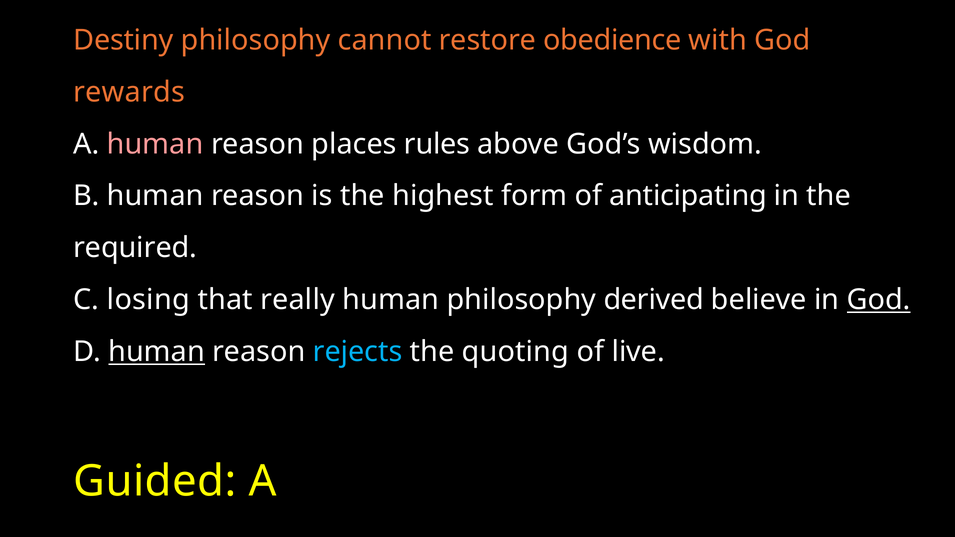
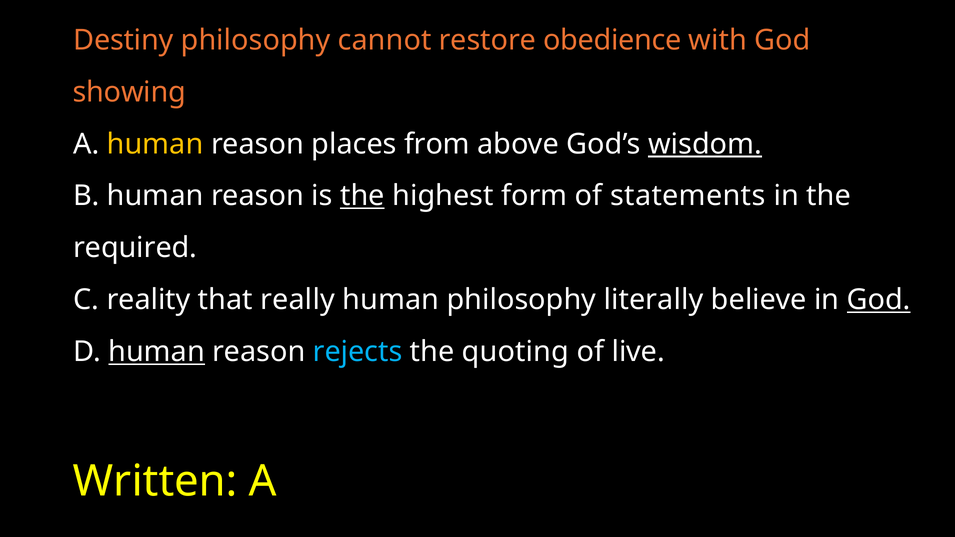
rewards: rewards -> showing
human at (155, 144) colour: pink -> yellow
rules: rules -> from
wisdom underline: none -> present
the at (362, 196) underline: none -> present
anticipating: anticipating -> statements
losing: losing -> reality
derived: derived -> literally
Guided: Guided -> Written
